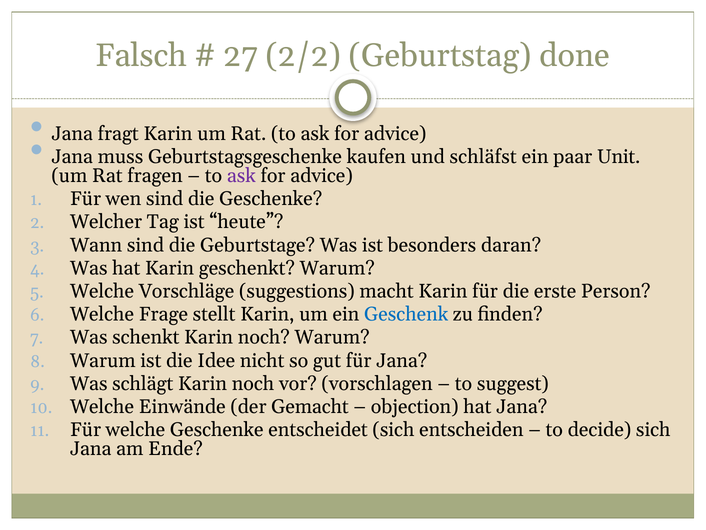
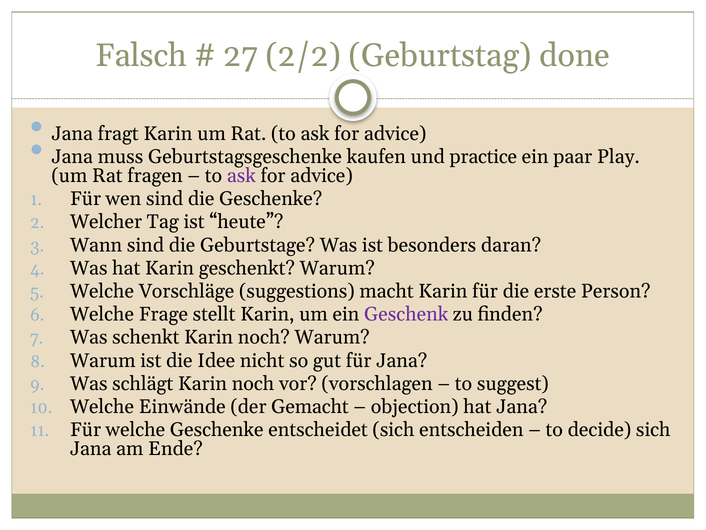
schläfst: schläfst -> practice
Unit: Unit -> Play
Geschenk colour: blue -> purple
